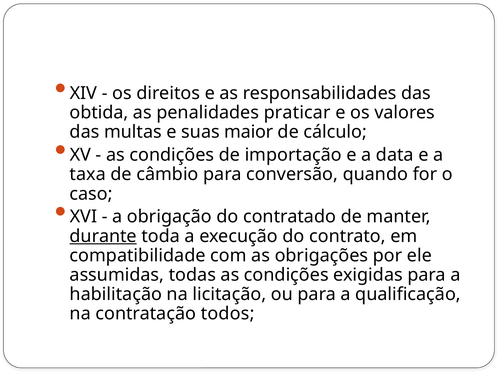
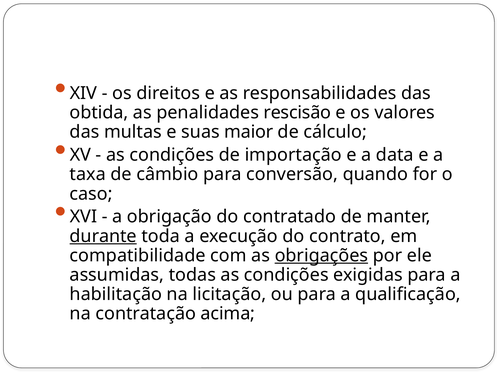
praticar: praticar -> rescisão
obrigações underline: none -> present
todos: todos -> acima
